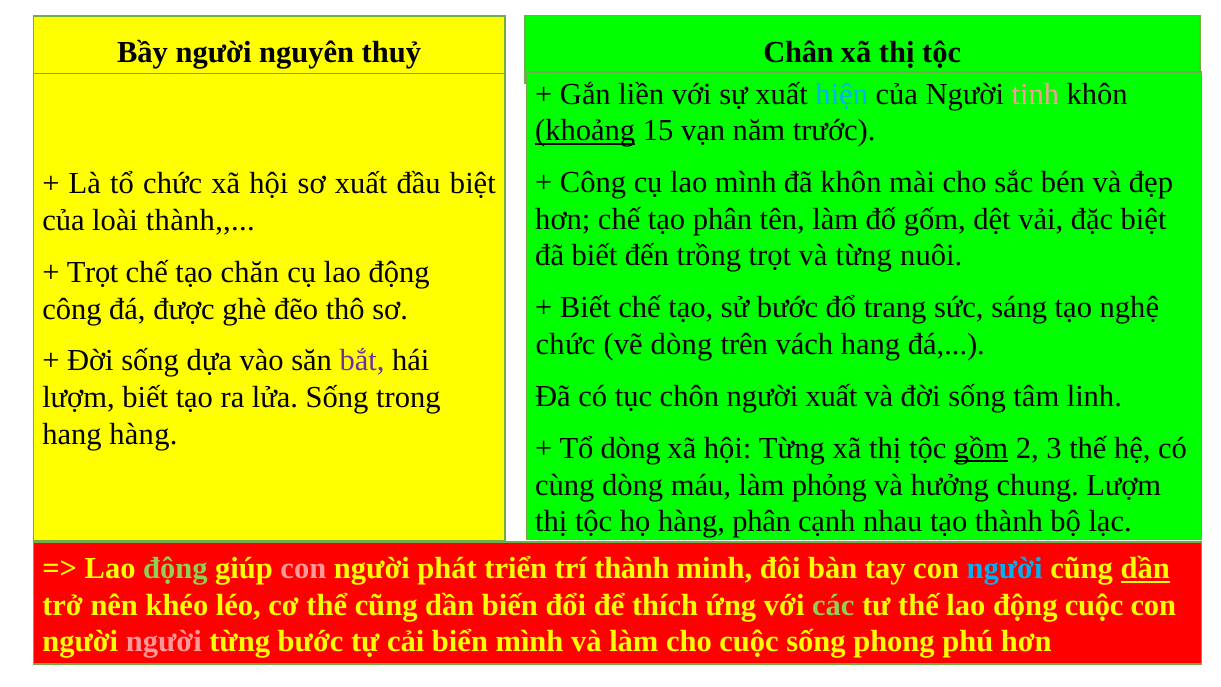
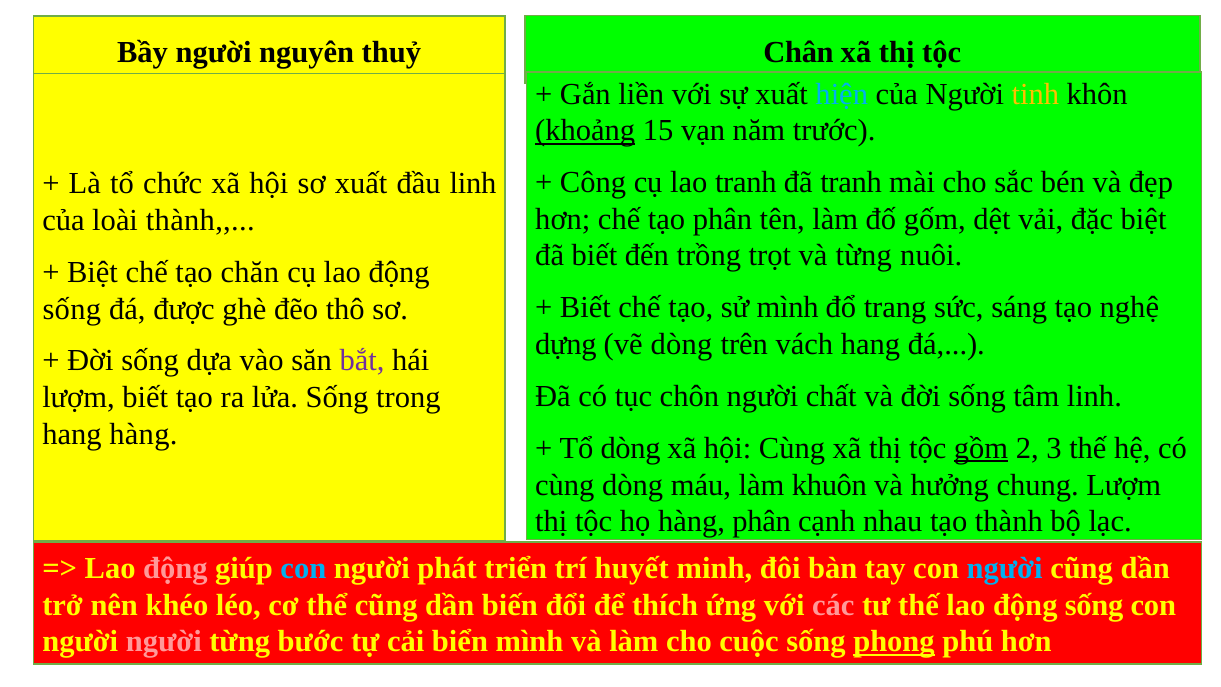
tinh colour: pink -> yellow
lao mình: mình -> tranh
đã khôn: khôn -> tranh
đầu biệt: biệt -> linh
Trọt at (93, 272): Trọt -> Biệt
sử bước: bước -> mình
công at (72, 309): công -> sống
chức at (566, 344): chức -> dựng
người xuất: xuất -> chất
hội Từng: Từng -> Cùng
phỏng: phỏng -> khuôn
động at (175, 568) colour: light green -> pink
con at (303, 568) colour: pink -> light blue
trí thành: thành -> huyết
dần at (1145, 568) underline: present -> none
các colour: light green -> pink
thế lao động cuộc: cuộc -> sống
phong underline: none -> present
